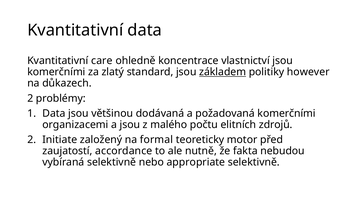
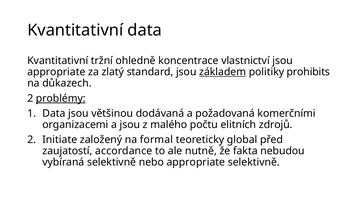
care: care -> tržní
komerčními at (56, 72): komerčními -> appropriate
however: however -> prohibits
problémy underline: none -> present
motor: motor -> global
